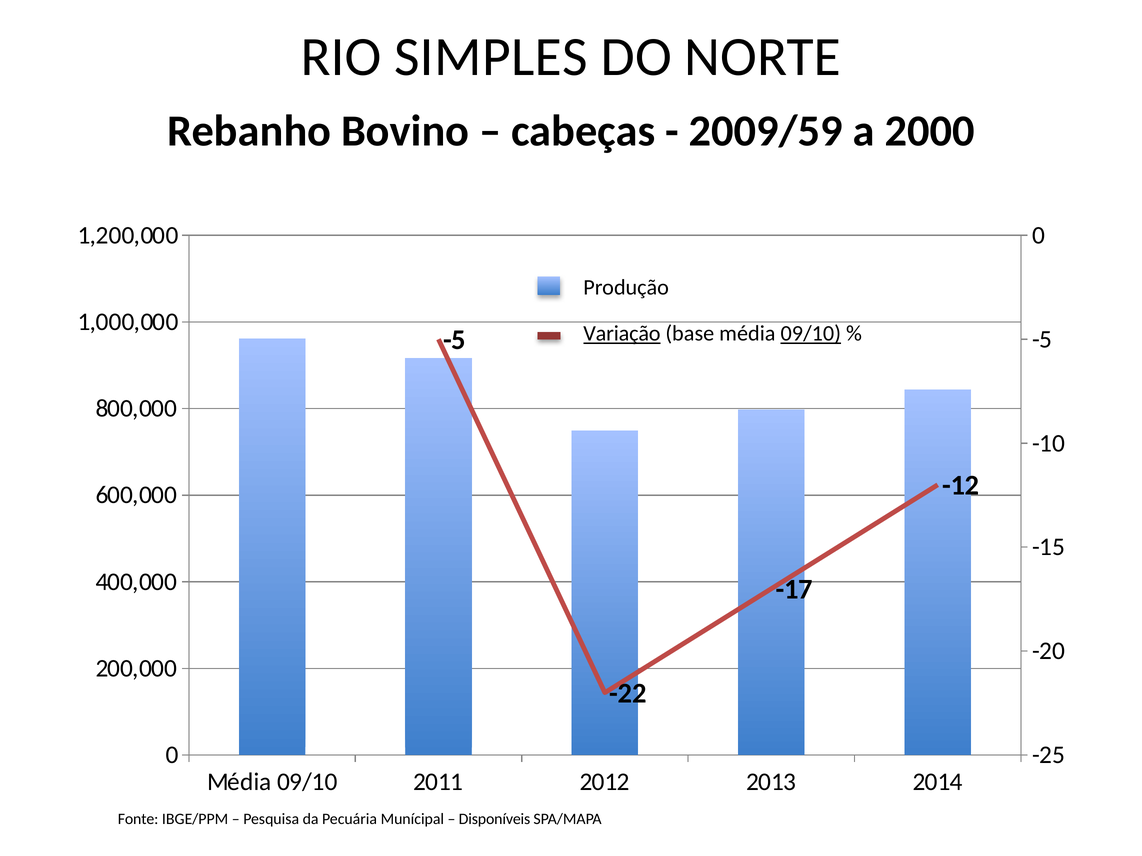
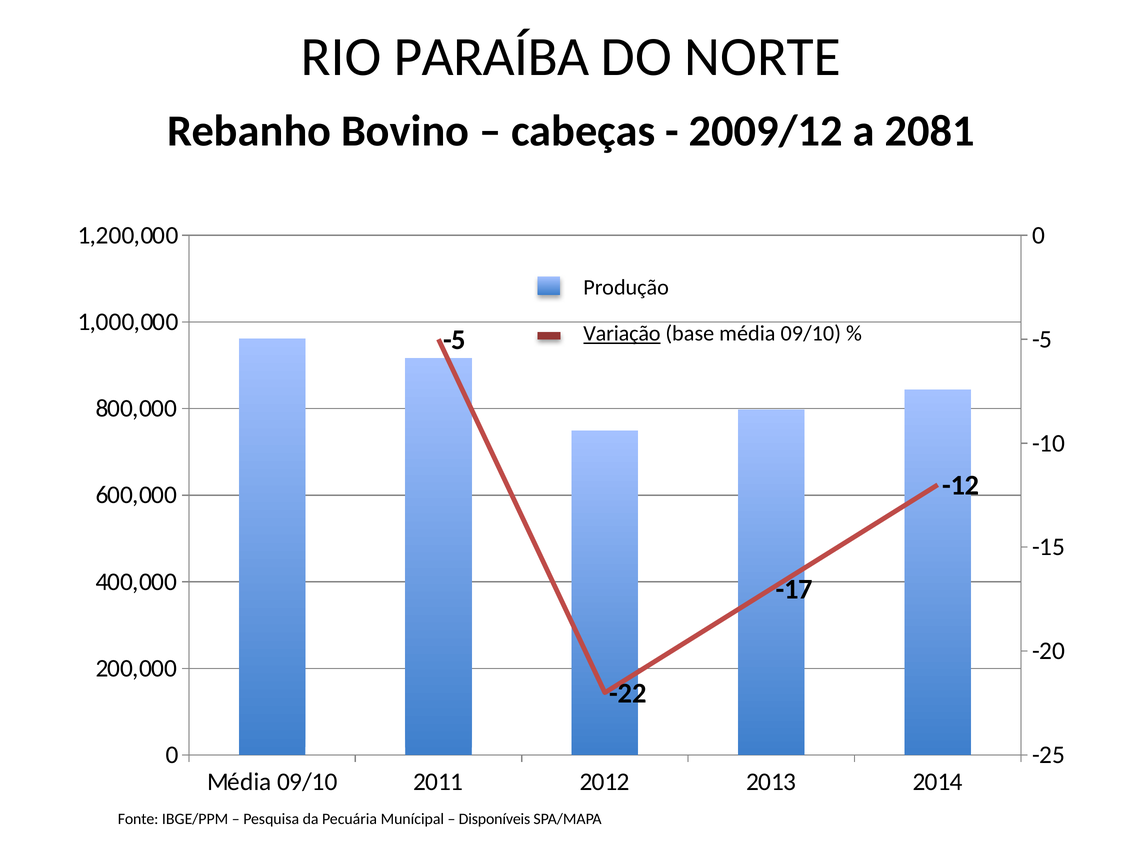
SIMPLES: SIMPLES -> PARAÍBA
2009/59: 2009/59 -> 2009/12
2000: 2000 -> 2081
09/10 at (811, 334) underline: present -> none
